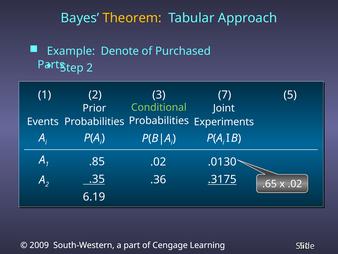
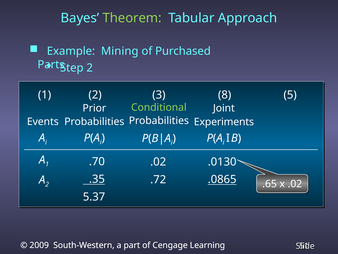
Theorem colour: yellow -> light green
Denote: Denote -> Mining
7: 7 -> 8
.85: .85 -> .70
.3175: .3175 -> .0865
.36: .36 -> .72
6.19: 6.19 -> 5.37
